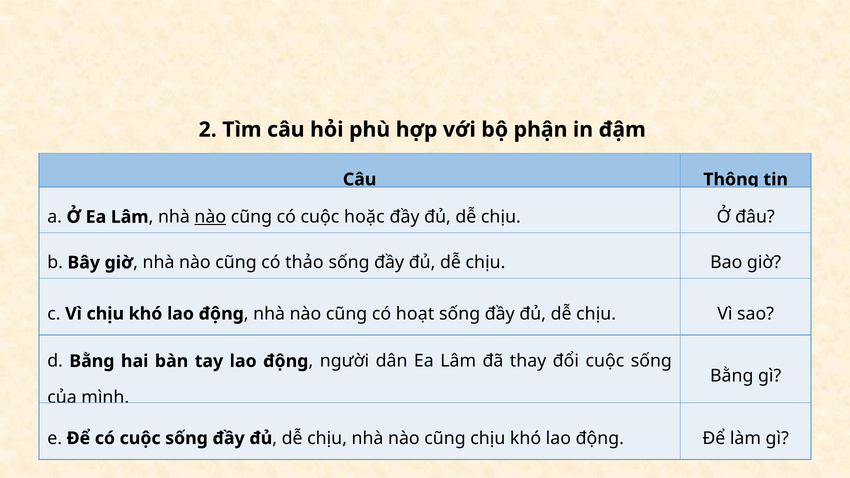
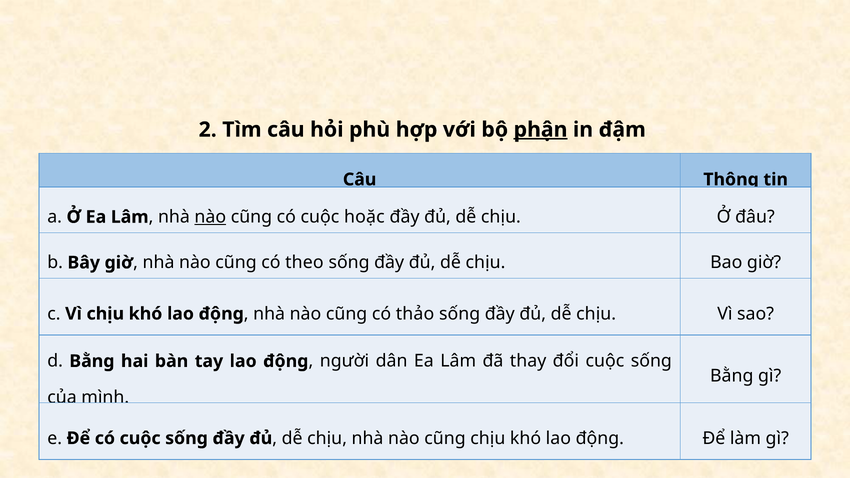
phận underline: none -> present
thảo: thảo -> theo
hoạt: hoạt -> thảo
